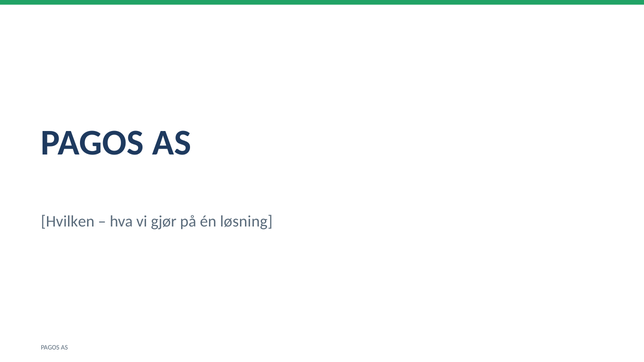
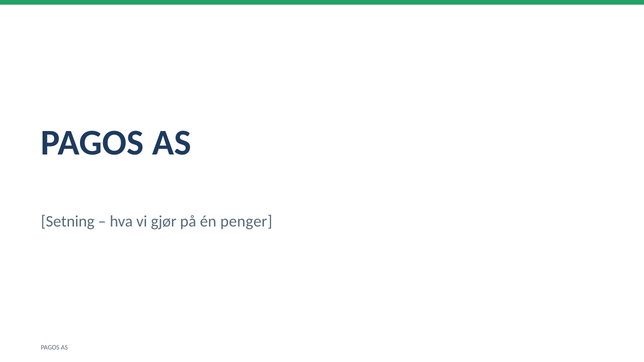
Hvilken: Hvilken -> Setning
løsning: løsning -> penger
